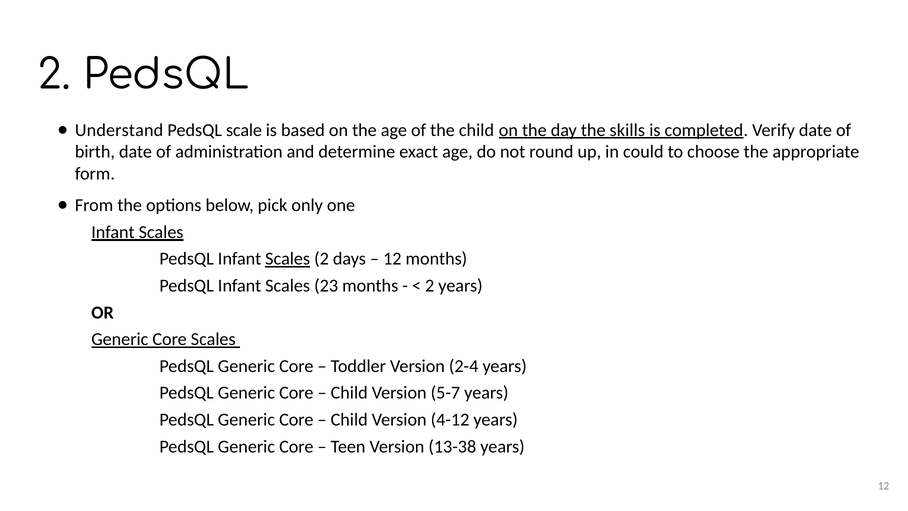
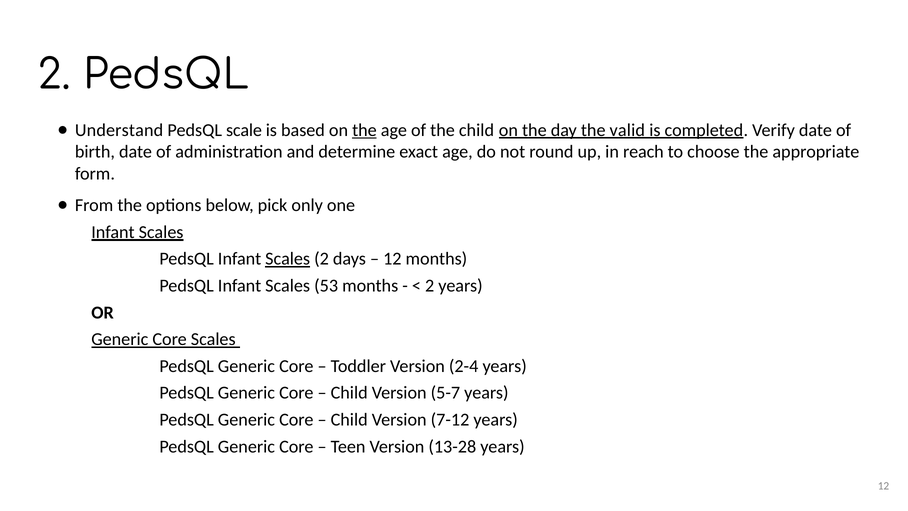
the at (364, 130) underline: none -> present
skills: skills -> valid
could: could -> reach
23: 23 -> 53
4-12: 4-12 -> 7-12
13-38: 13-38 -> 13-28
